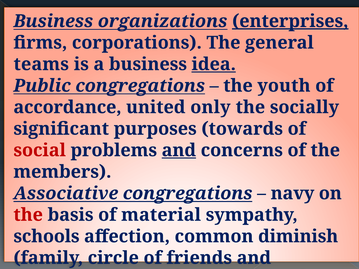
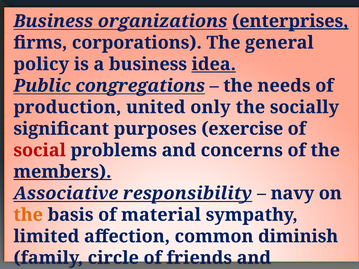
teams: teams -> policy
youth: youth -> needs
accordance: accordance -> production
towards: towards -> exercise
and at (179, 150) underline: present -> none
members underline: none -> present
Associative congregations: congregations -> responsibility
the at (28, 215) colour: red -> orange
schools: schools -> limited
